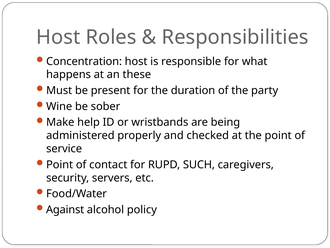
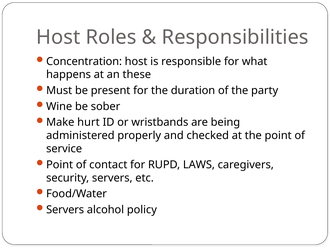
help: help -> hurt
SUCH: SUCH -> LAWS
Against at (65, 209): Against -> Servers
